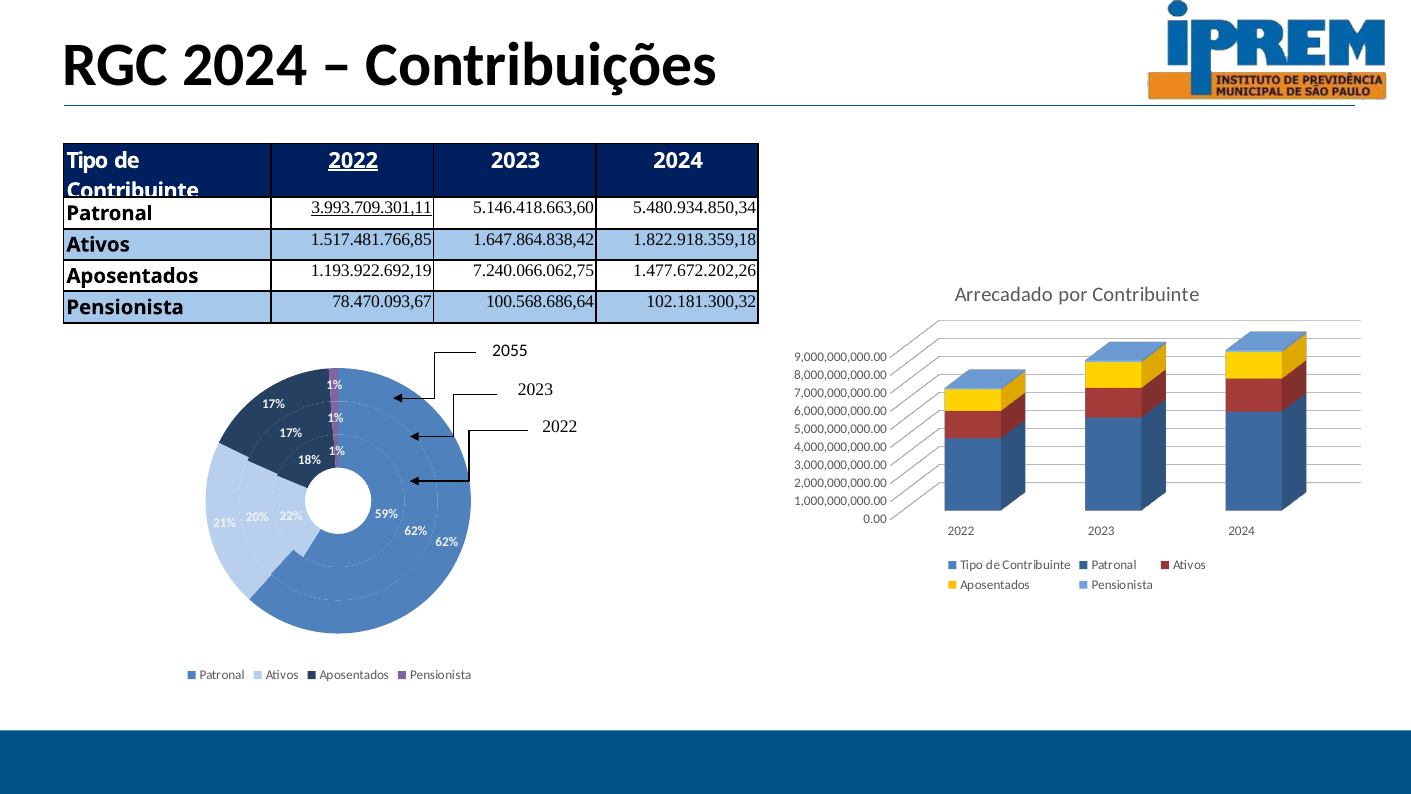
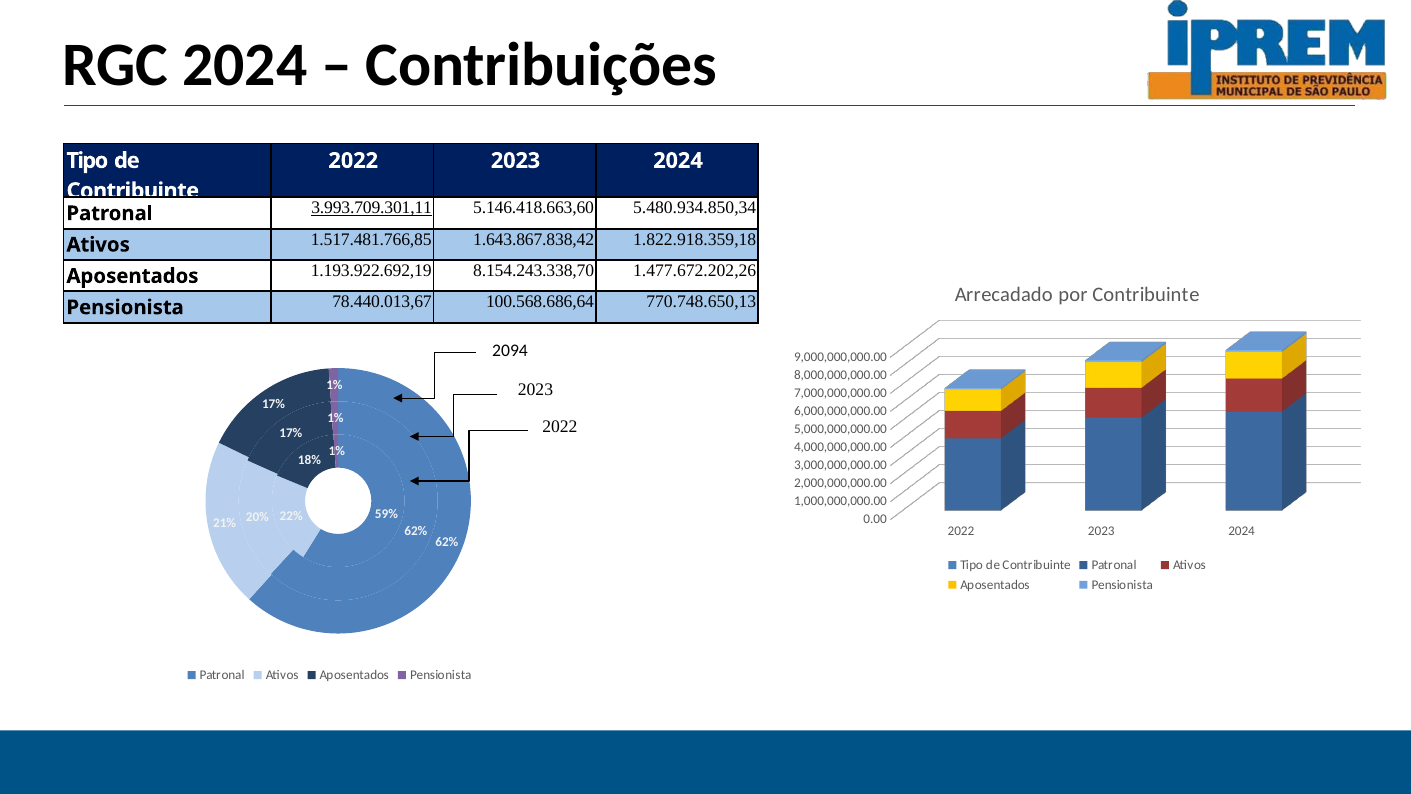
2022 at (353, 161) underline: present -> none
1.647.864.838,42: 1.647.864.838,42 -> 1.643.867.838,42
7.240.066.062,75: 7.240.066.062,75 -> 8.154.243.338,70
78.470.093,67: 78.470.093,67 -> 78.440.013,67
102.181.300,32: 102.181.300,32 -> 770.748.650,13
2055: 2055 -> 2094
